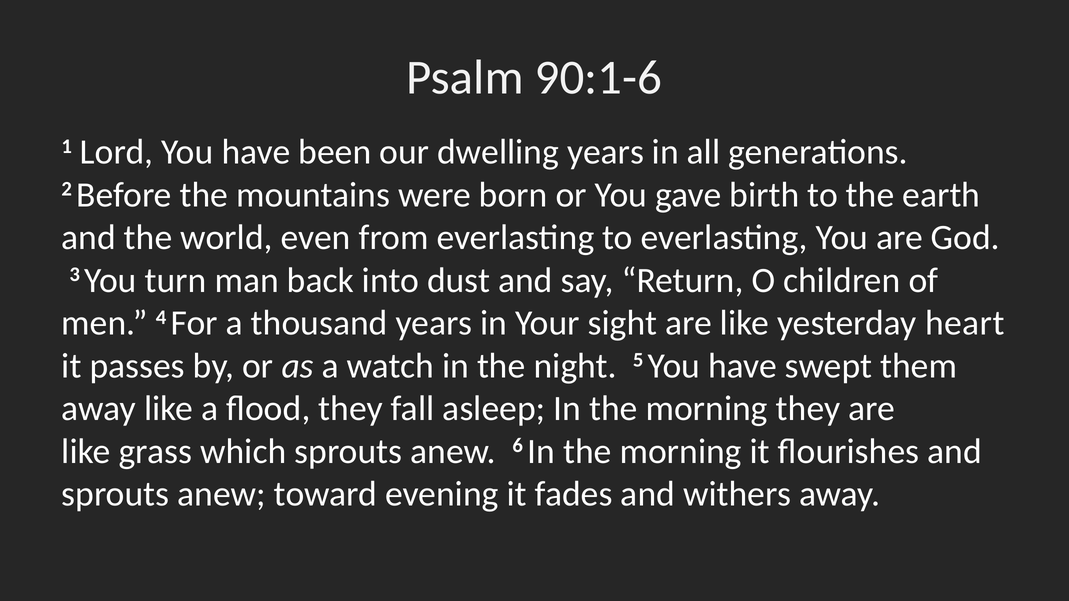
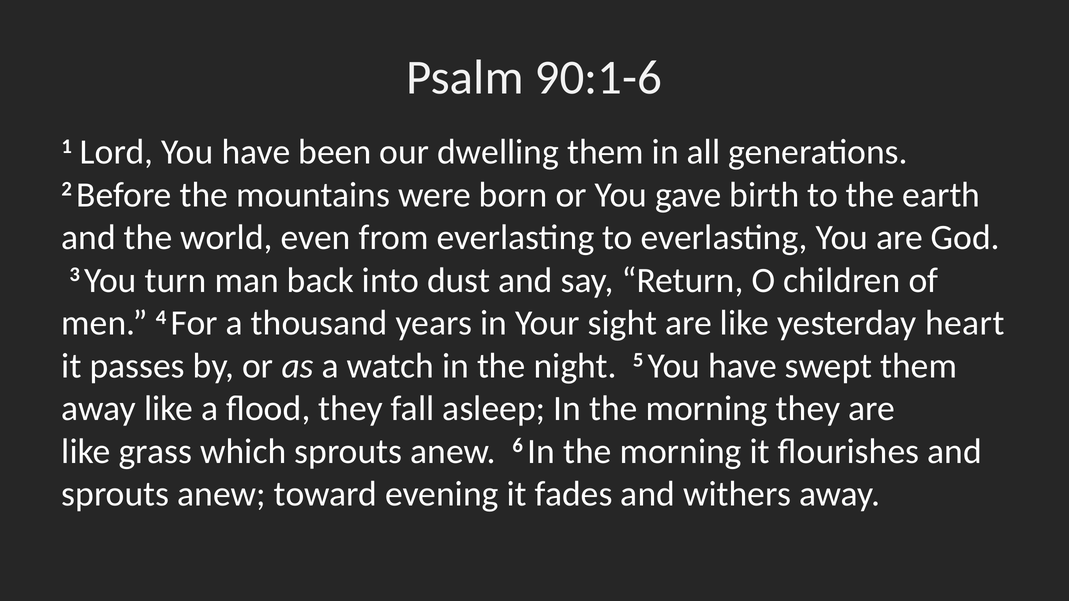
dwelling years: years -> them
